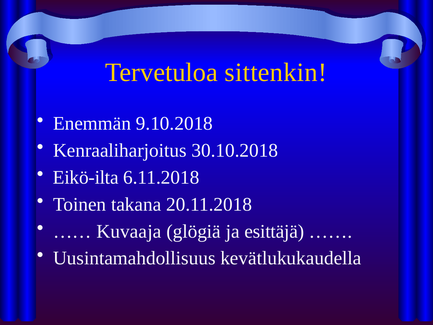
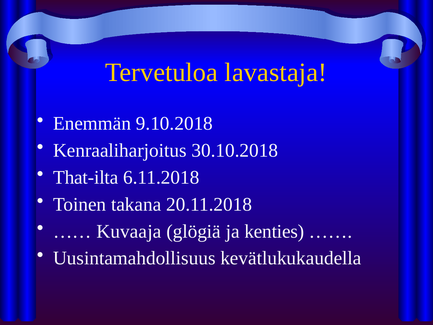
sittenkin: sittenkin -> lavastaja
Eikö-ilta: Eikö-ilta -> That-ilta
esittäjä: esittäjä -> kenties
